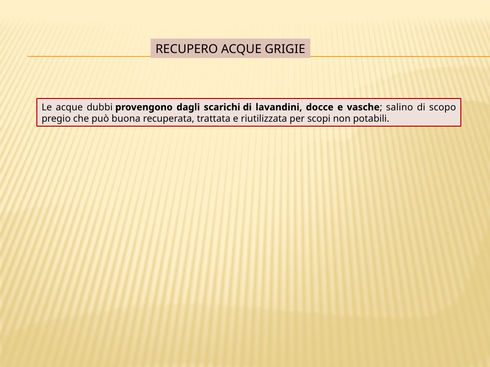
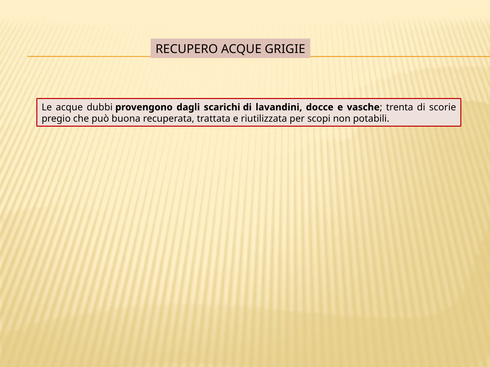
salino: salino -> trenta
scopo: scopo -> scorie
